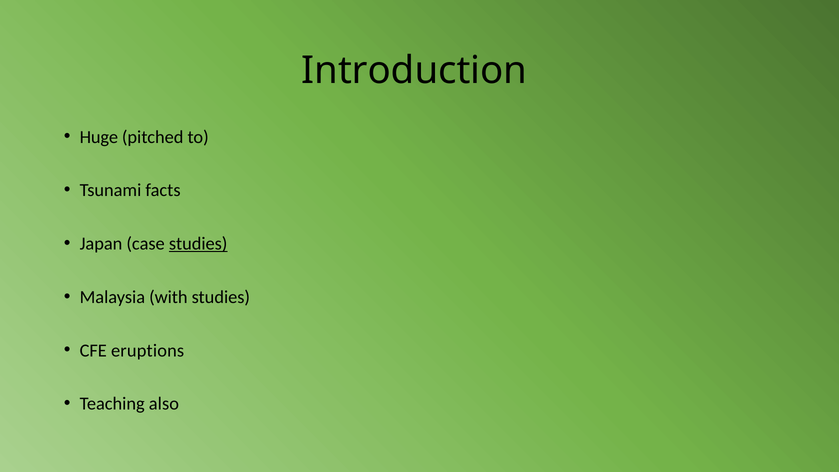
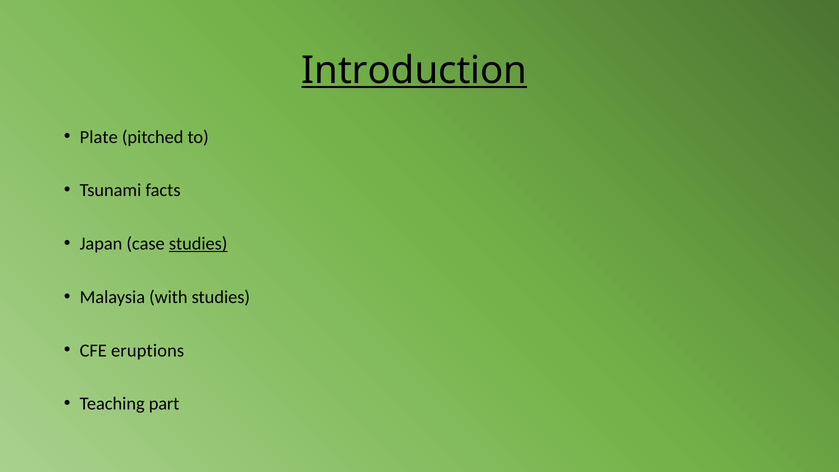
Introduction underline: none -> present
Huge: Huge -> Plate
also: also -> part
